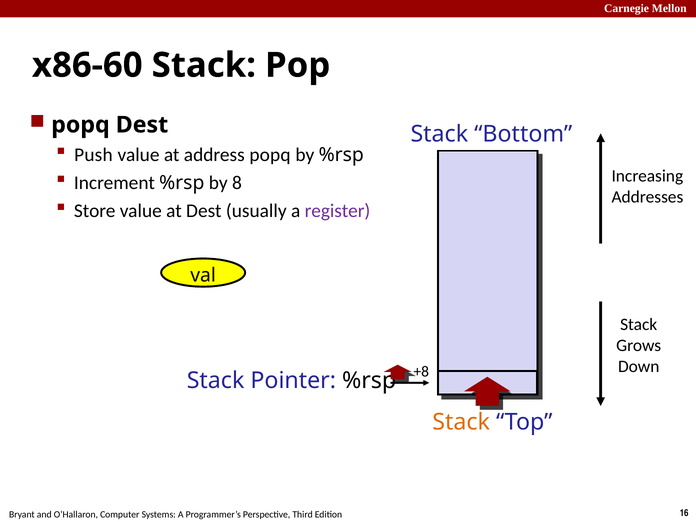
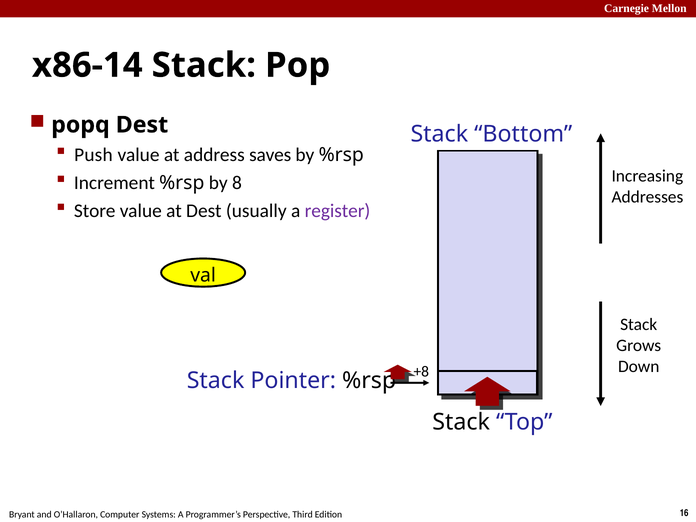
x86-60: x86-60 -> x86-14
address popq: popq -> saves
Stack at (461, 422) colour: orange -> black
